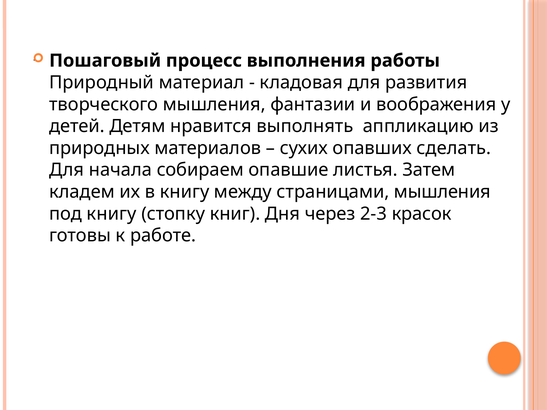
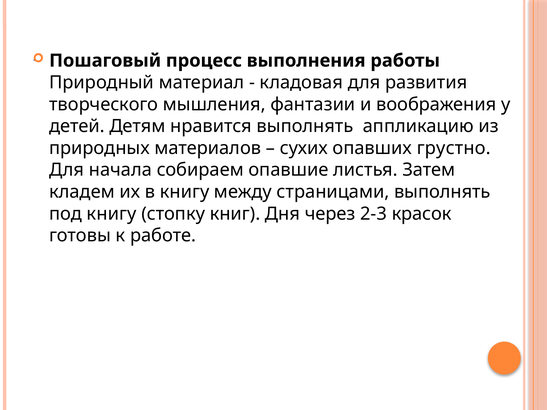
сделать: сделать -> грустно
страницами мышления: мышления -> выполнять
